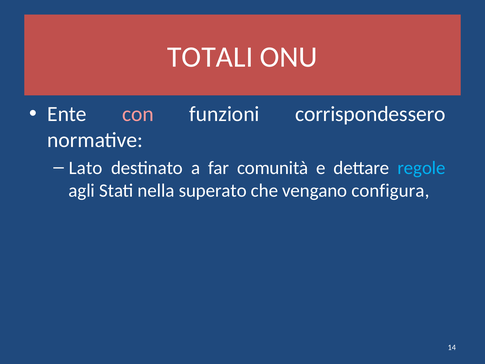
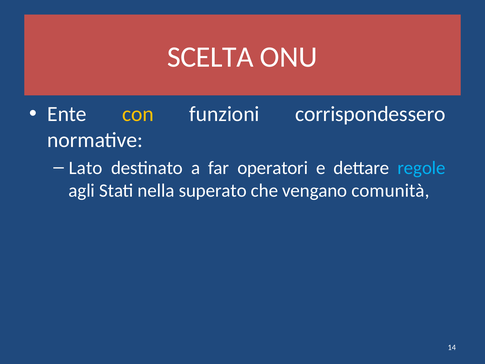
TOTALI: TOTALI -> SCELTA
con colour: pink -> yellow
comunità: comunità -> operatori
configura: configura -> comunità
